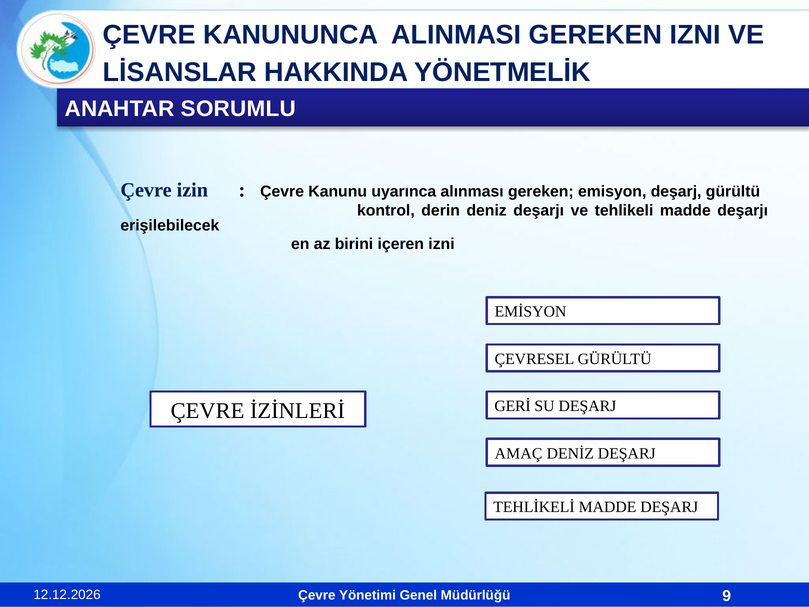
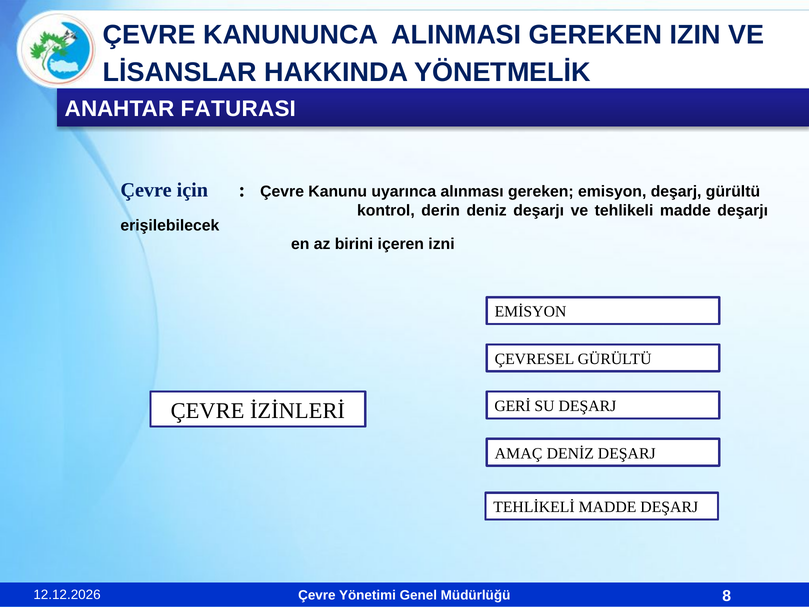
GEREKEN IZNI: IZNI -> IZIN
SORUMLU: SORUMLU -> FATURASI
izin: izin -> için
9: 9 -> 8
